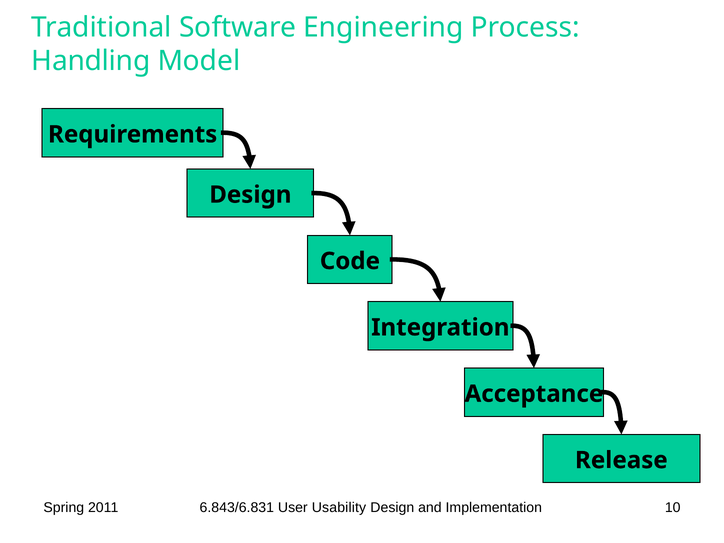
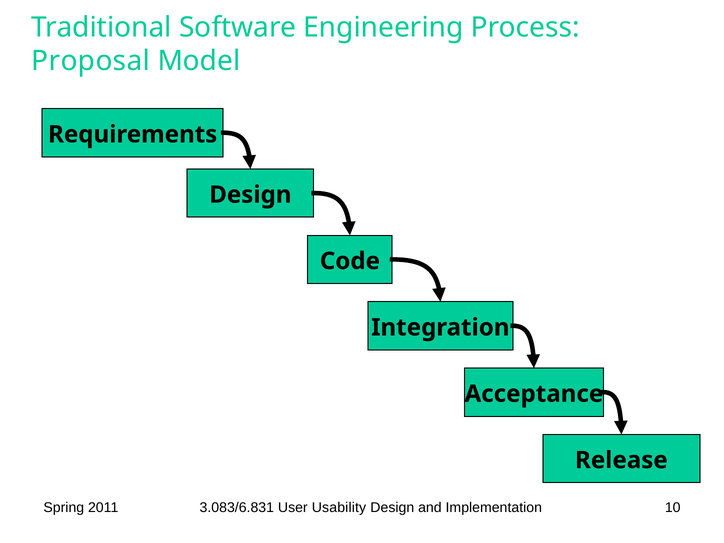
Handling: Handling -> Proposal
6.843/6.831: 6.843/6.831 -> 3.083/6.831
